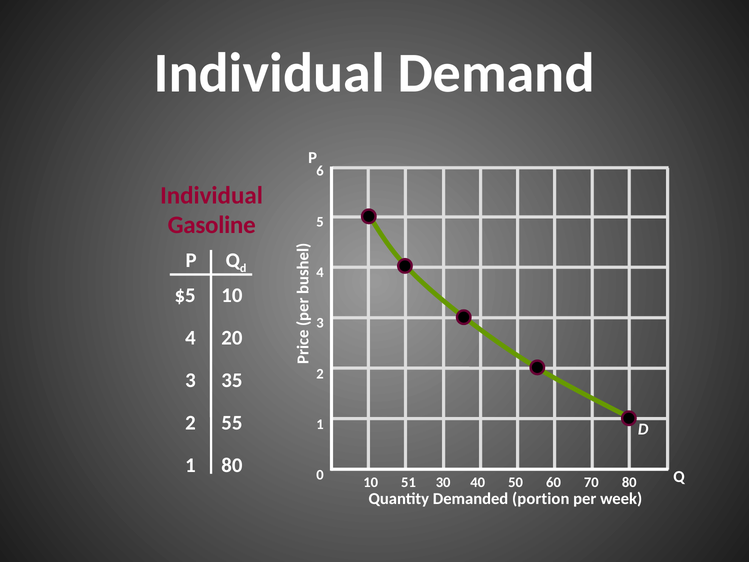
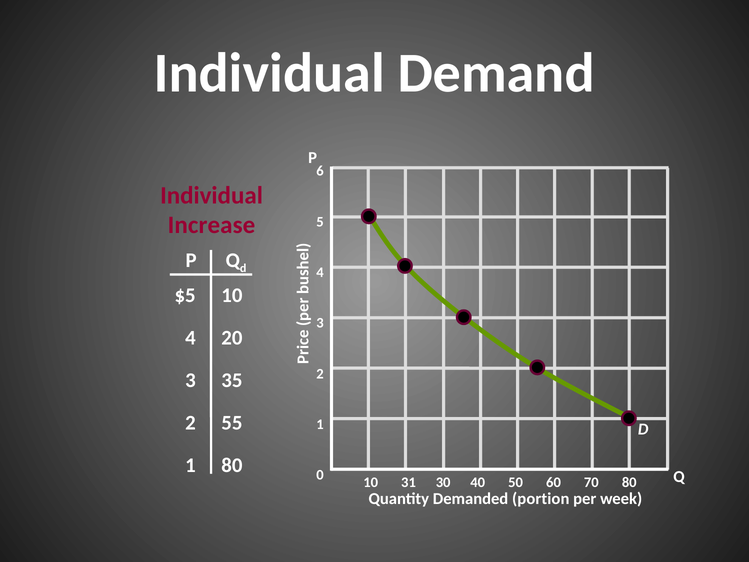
Gasoline: Gasoline -> Increase
51: 51 -> 31
